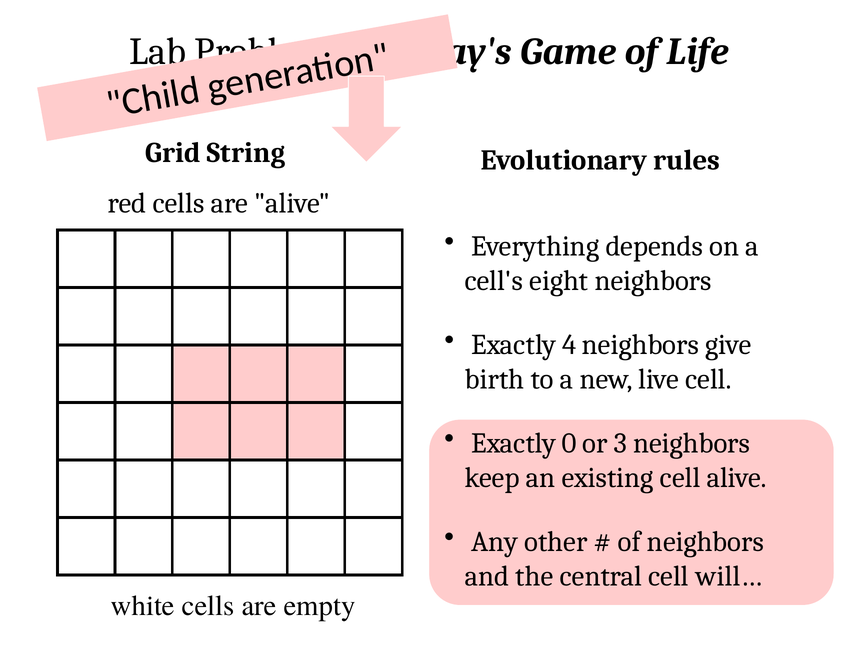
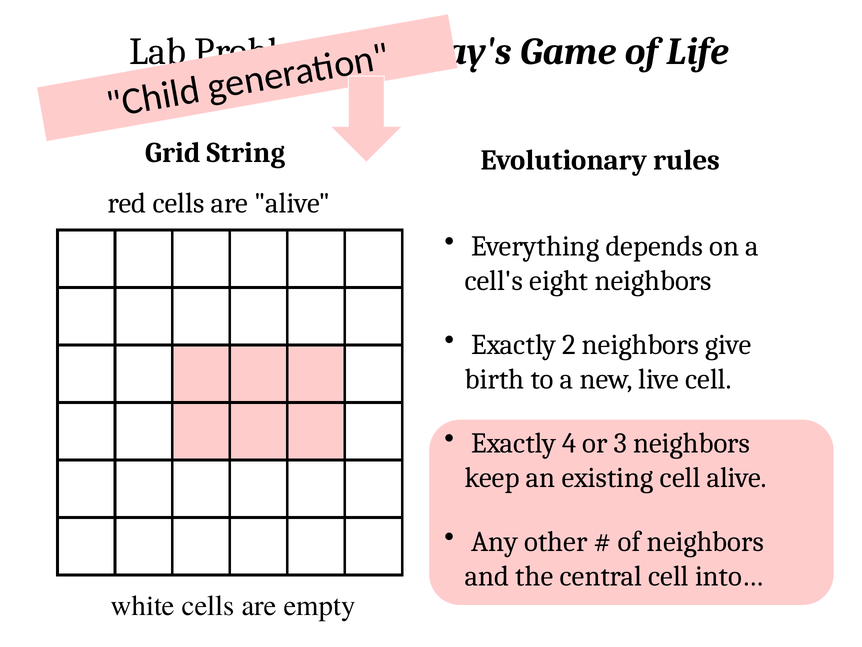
4: 4 -> 2
0: 0 -> 4
will…: will… -> into…
